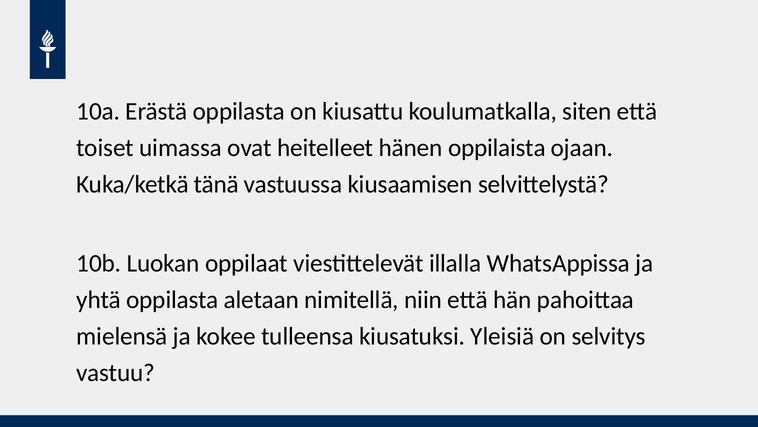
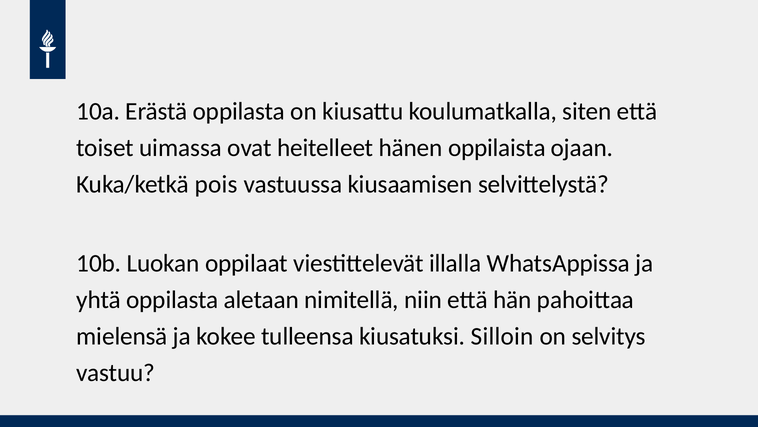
tänä: tänä -> pois
Yleisiä: Yleisiä -> Silloin
